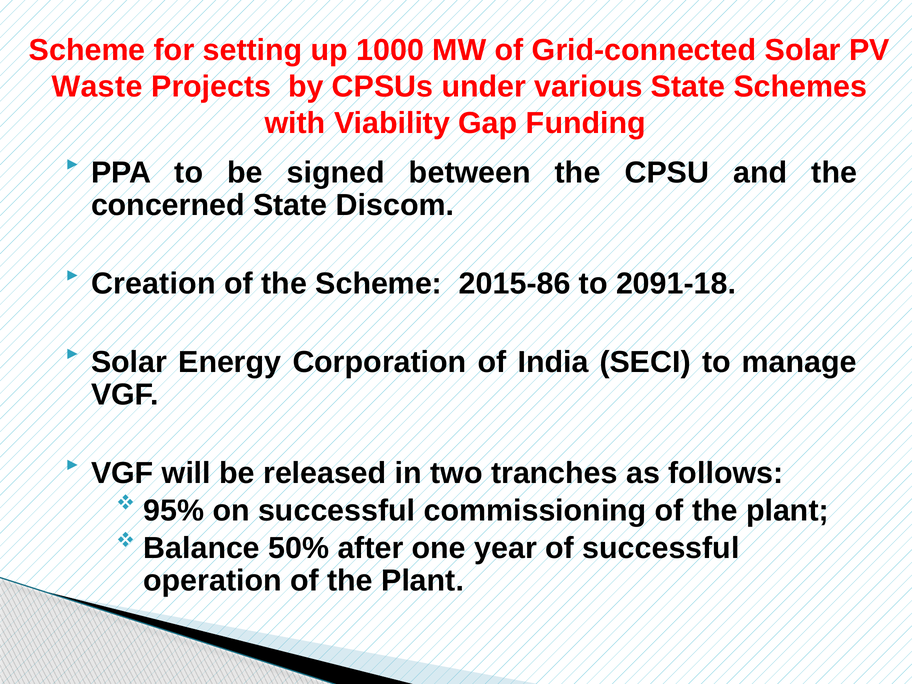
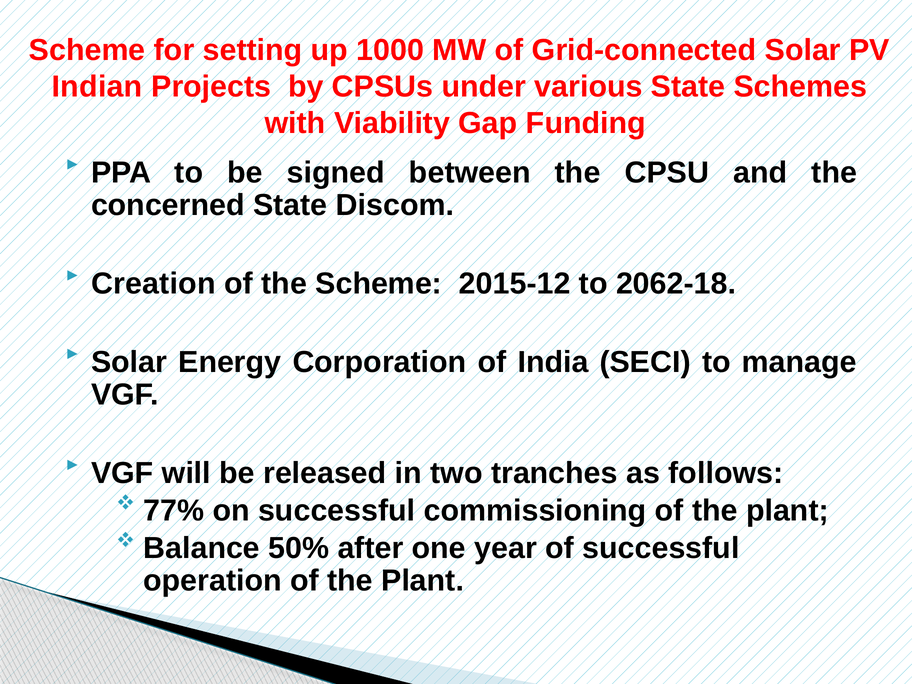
Waste: Waste -> Indian
2015-86: 2015-86 -> 2015-12
2091-18: 2091-18 -> 2062-18
95%: 95% -> 77%
